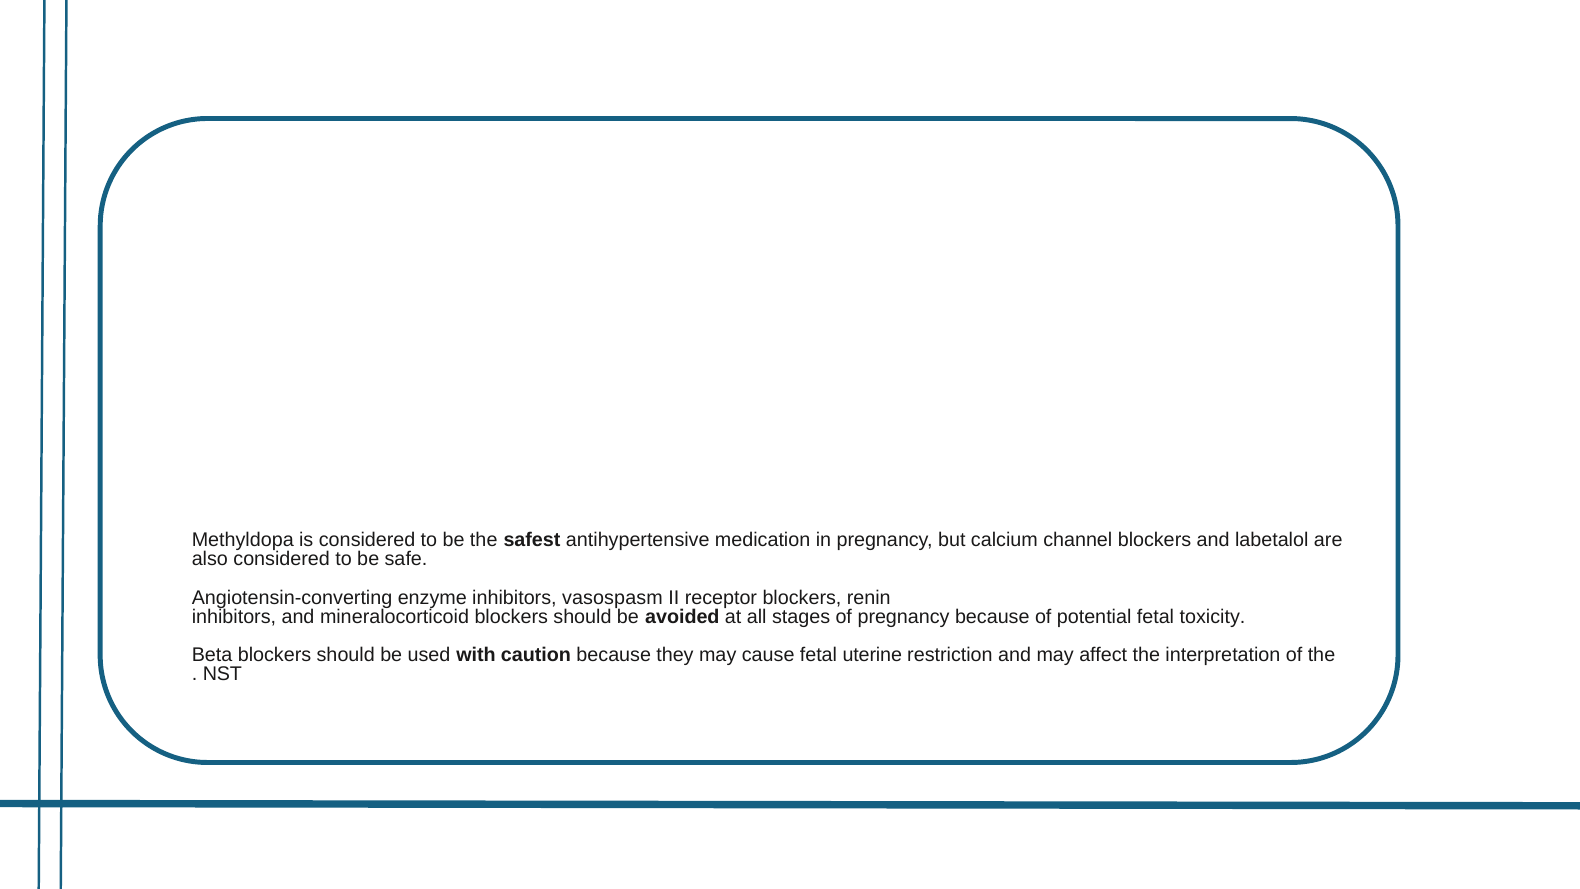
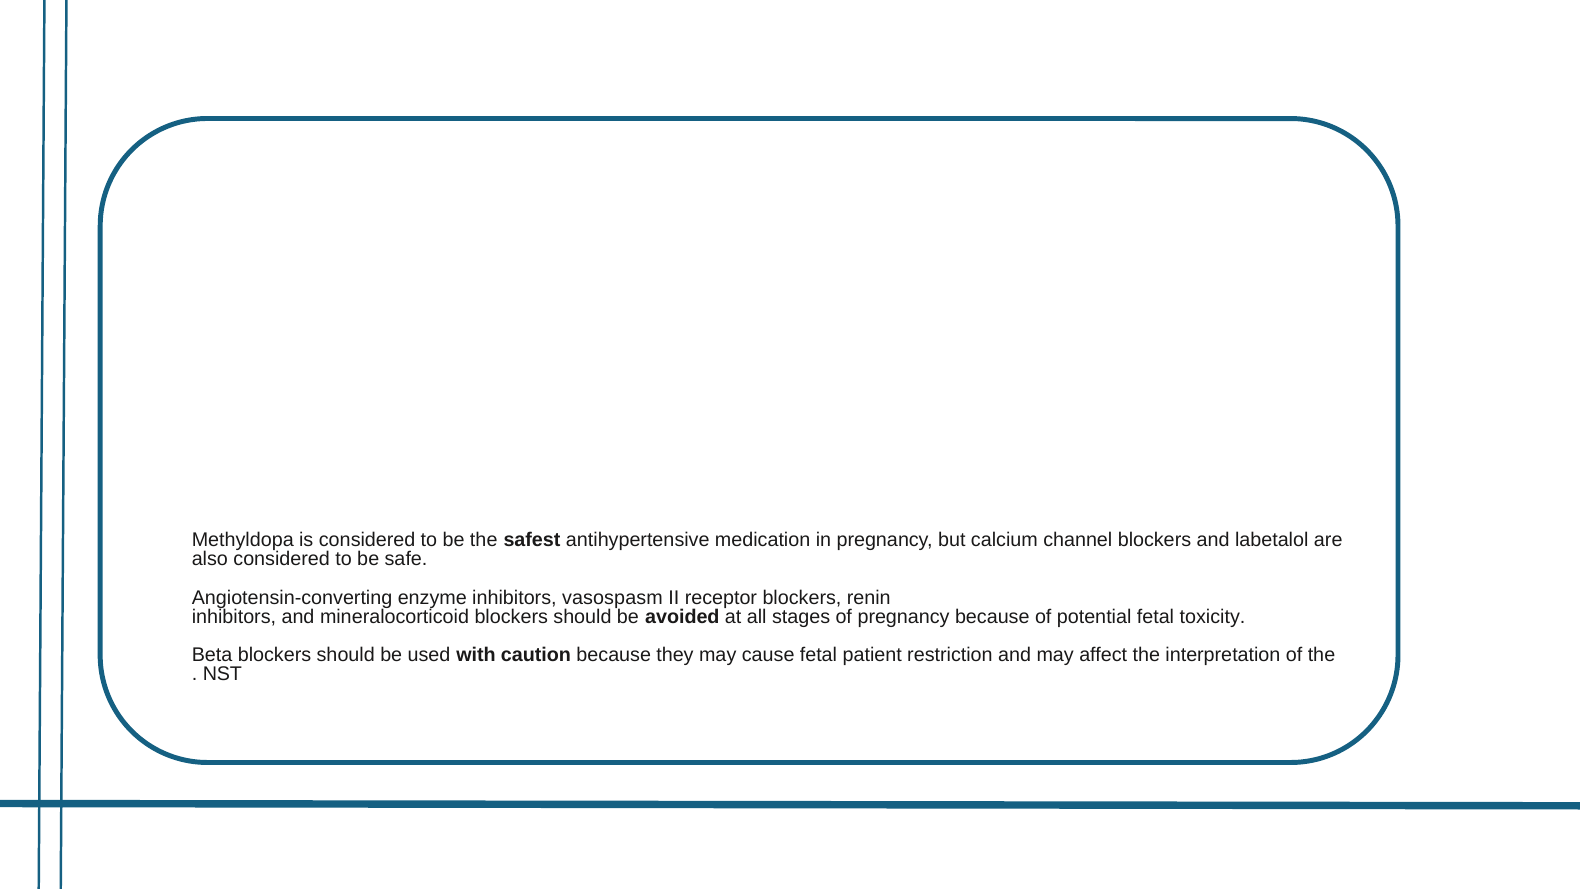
uterine: uterine -> patient
